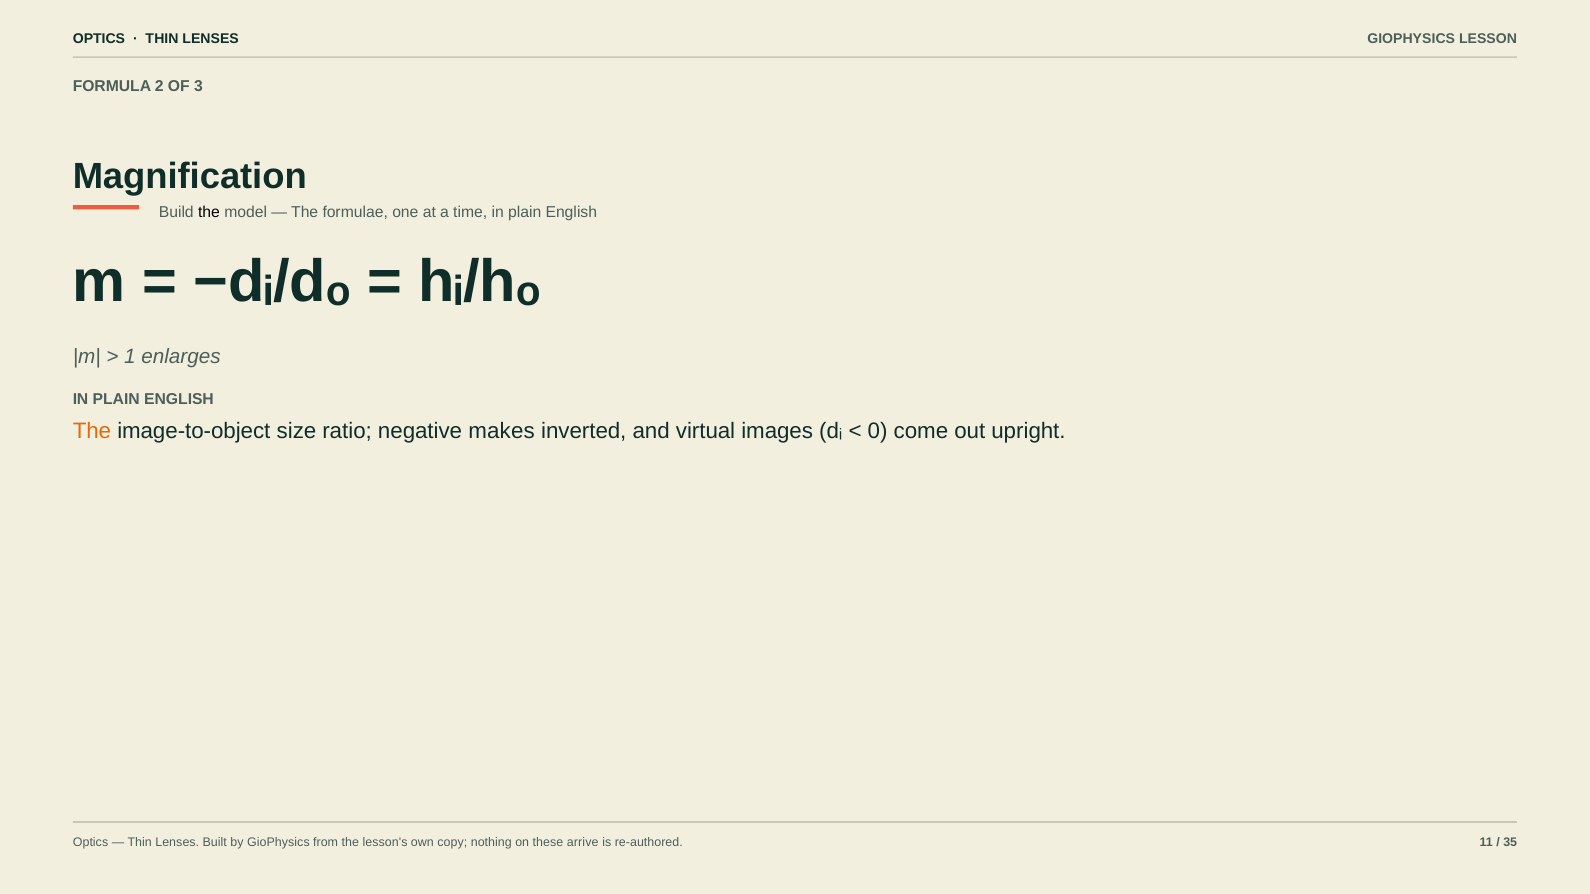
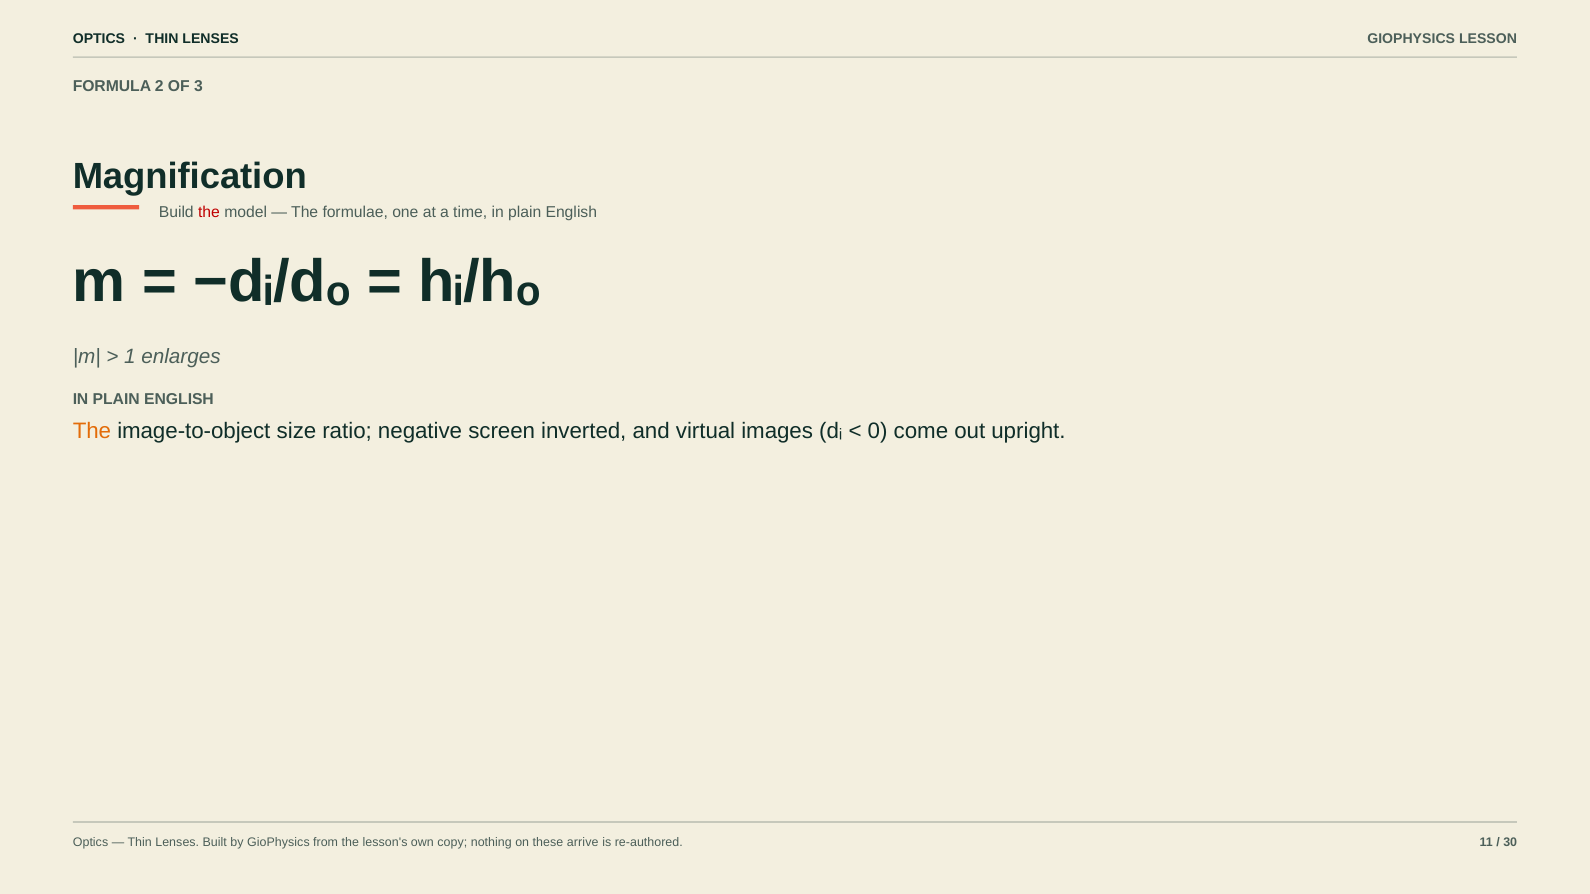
the at (209, 213) colour: black -> red
makes: makes -> screen
35: 35 -> 30
